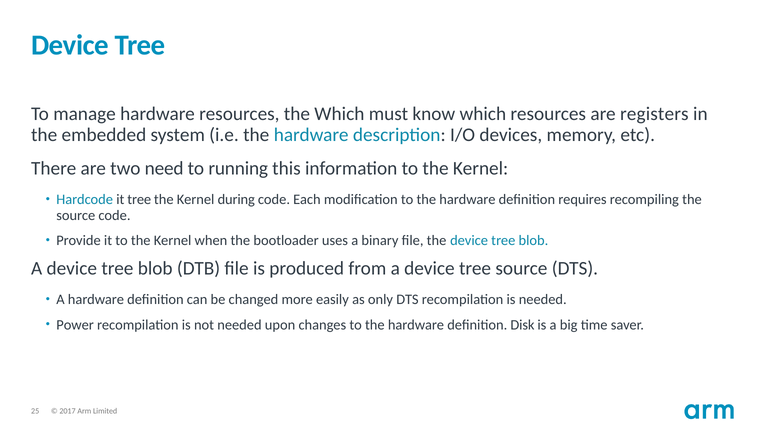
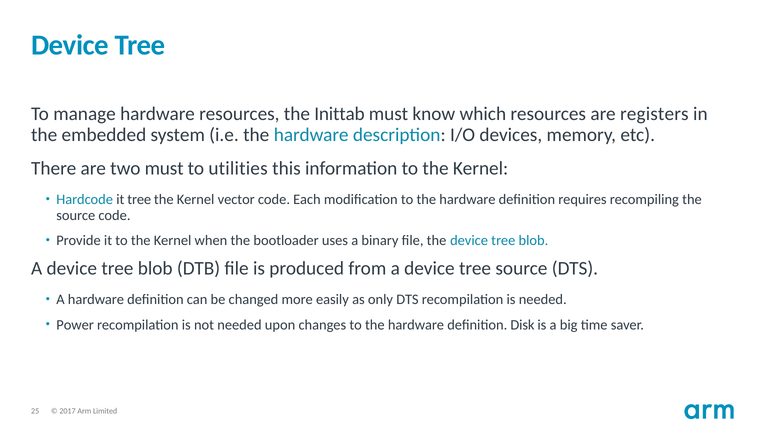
the Which: Which -> Inittab
two need: need -> must
running: running -> utilities
during: during -> vector
